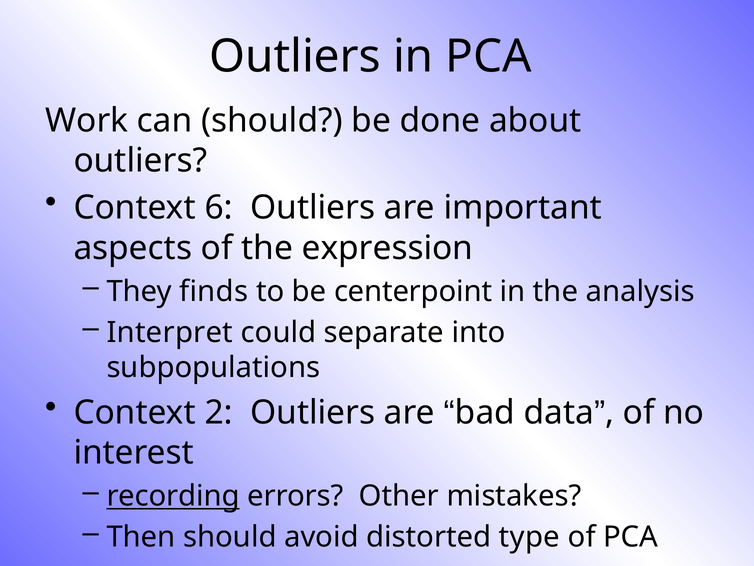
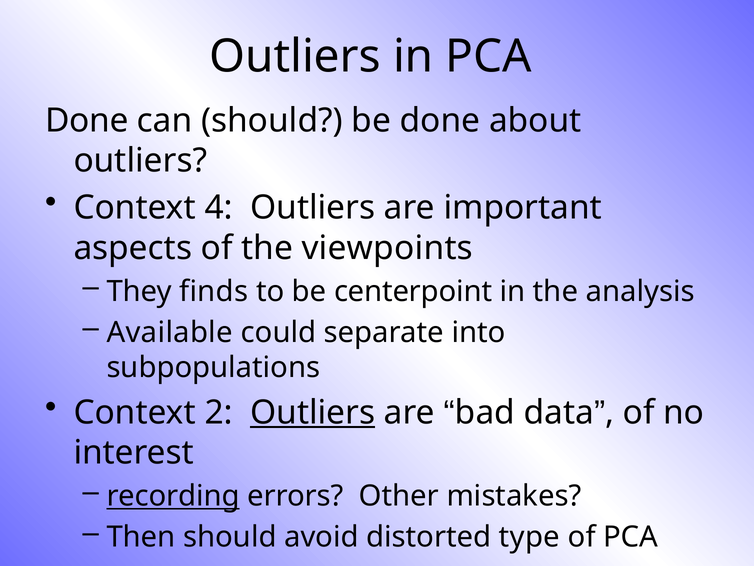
Work at (87, 120): Work -> Done
6: 6 -> 4
expression: expression -> viewpoints
Interpret: Interpret -> Available
Outliers at (313, 412) underline: none -> present
